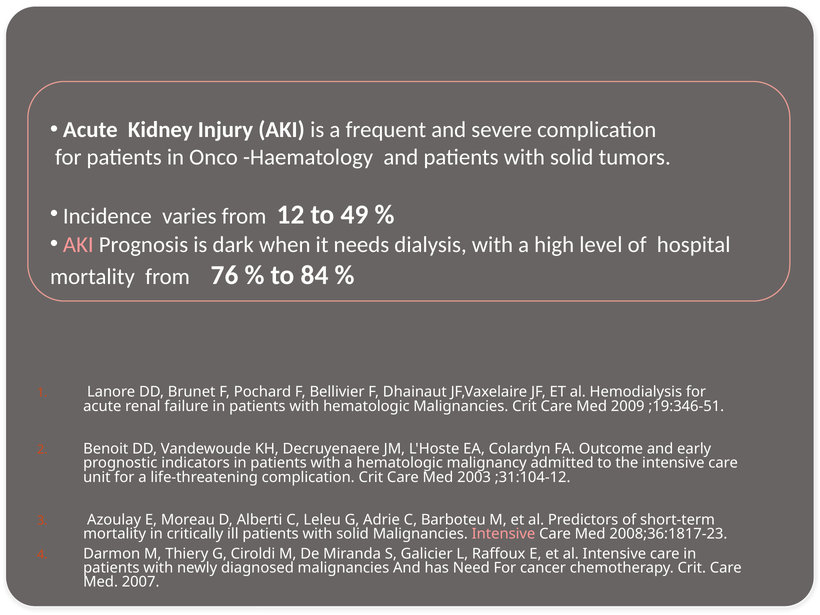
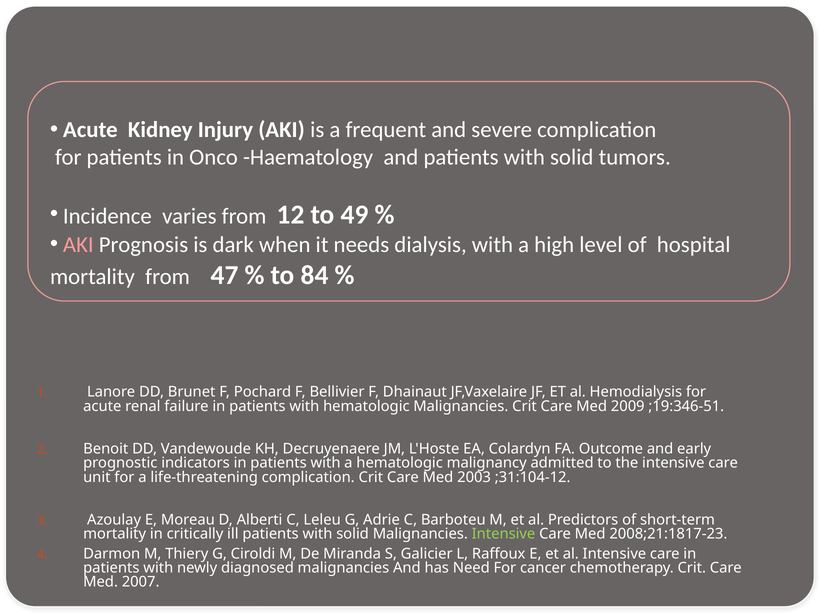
76: 76 -> 47
Intensive at (504, 534) colour: pink -> light green
2008;36:1817-23: 2008;36:1817-23 -> 2008;21:1817-23
